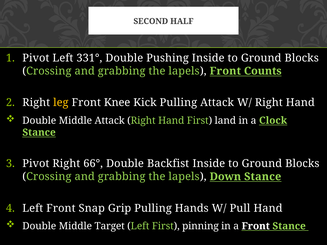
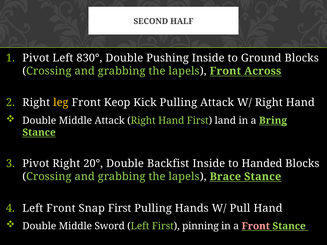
331°: 331° -> 830°
Counts: Counts -> Across
Knee: Knee -> Keop
Clock: Clock -> Bring
66°: 66° -> 20°
Ground at (262, 164): Ground -> Handed
Down: Down -> Brace
Snap Grip: Grip -> First
Target: Target -> Sword
Front at (256, 226) colour: white -> pink
